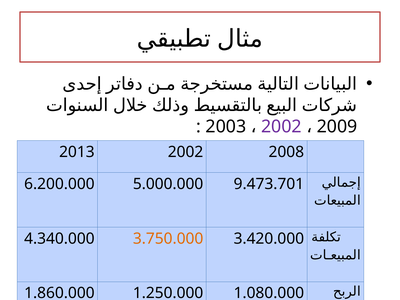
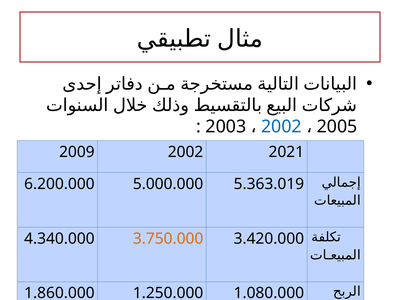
2002 at (281, 127) colour: purple -> blue
2009: 2009 -> 2005
2013: 2013 -> 2009
2008: 2008 -> 2021
9.473.701: 9.473.701 -> 5.363.019
